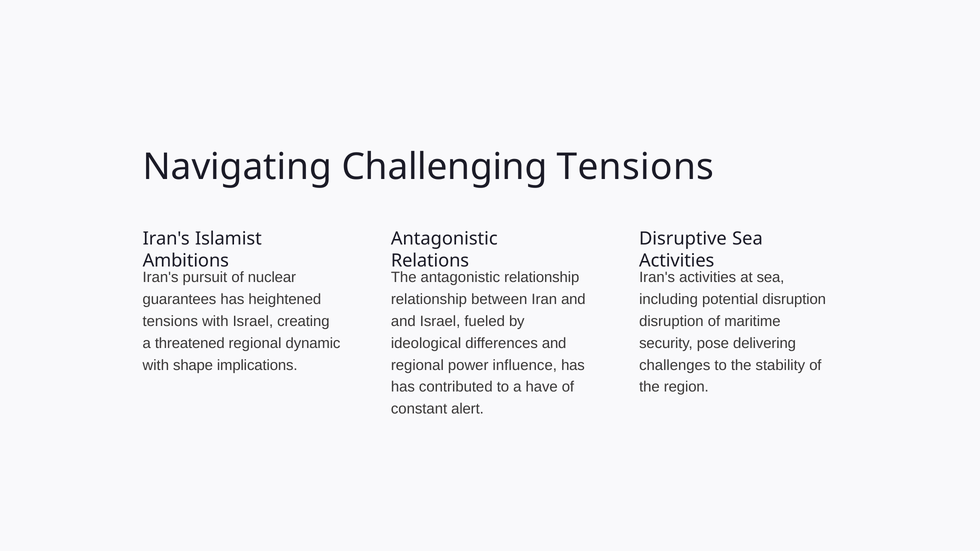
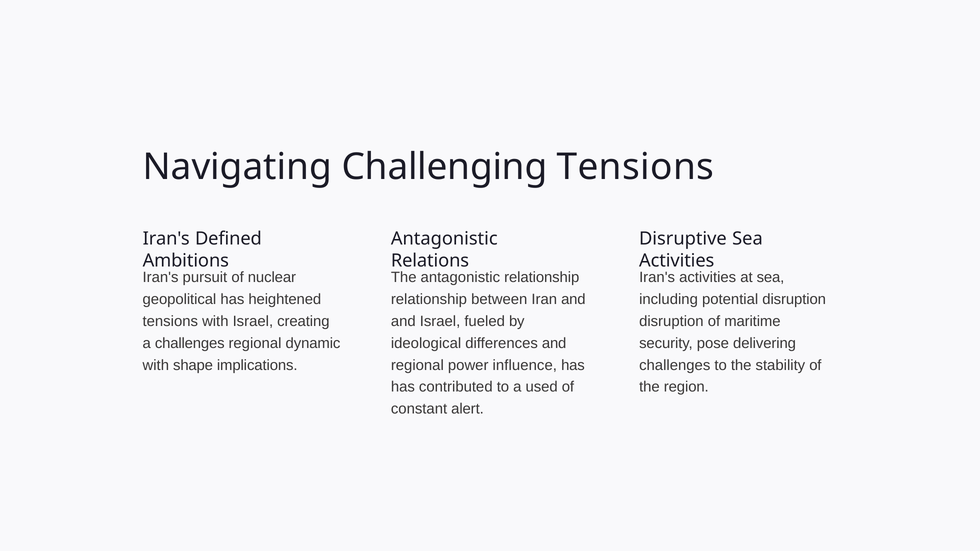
Islamist: Islamist -> Defined
guarantees: guarantees -> geopolitical
a threatened: threatened -> challenges
have: have -> used
